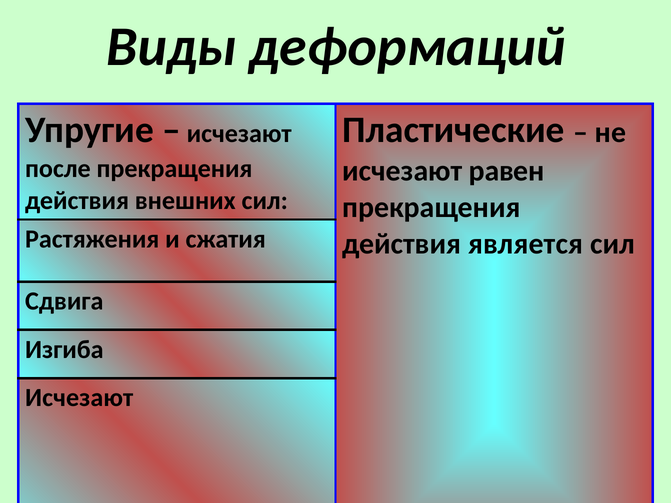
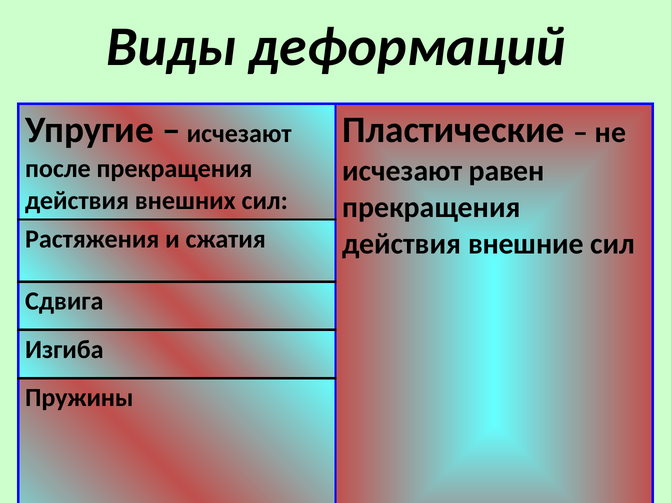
является: является -> внешние
Исчезают at (79, 398): Исчезают -> Пружины
